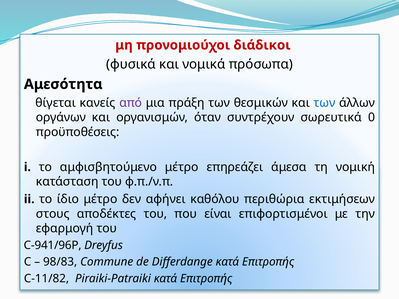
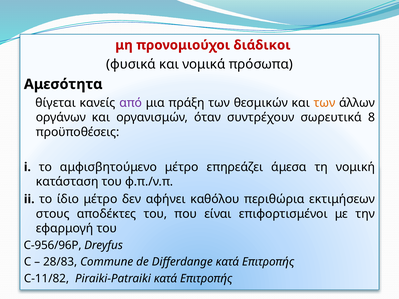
των at (324, 103) colour: blue -> orange
0: 0 -> 8
C-941/96P: C-941/96P -> C-956/96P
98/83: 98/83 -> 28/83
